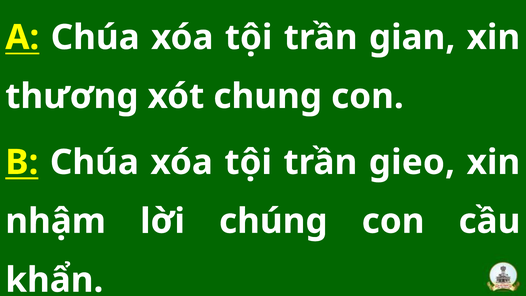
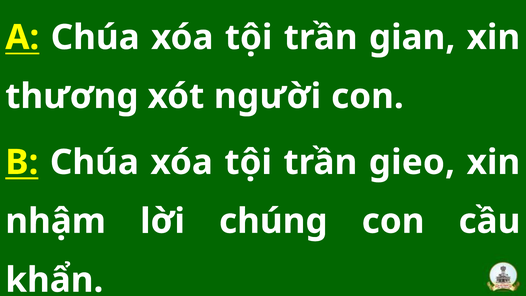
chung: chung -> người
